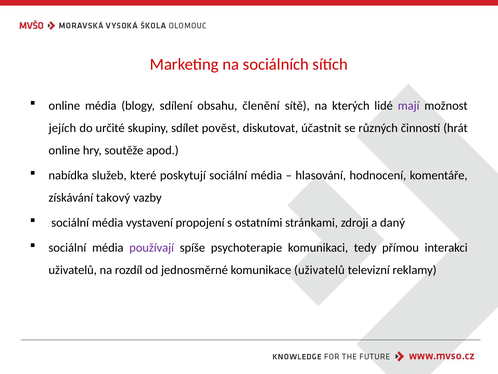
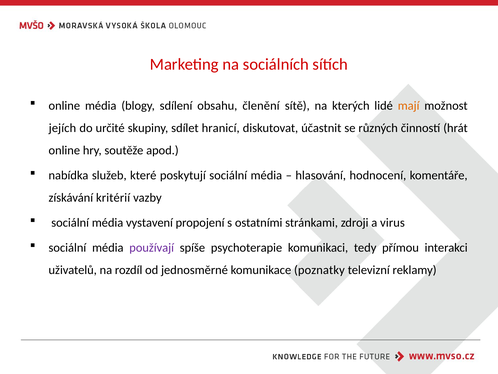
mají colour: purple -> orange
pověst: pověst -> hranicí
takový: takový -> kritérií
daný: daný -> virus
komunikace uživatelů: uživatelů -> poznatky
